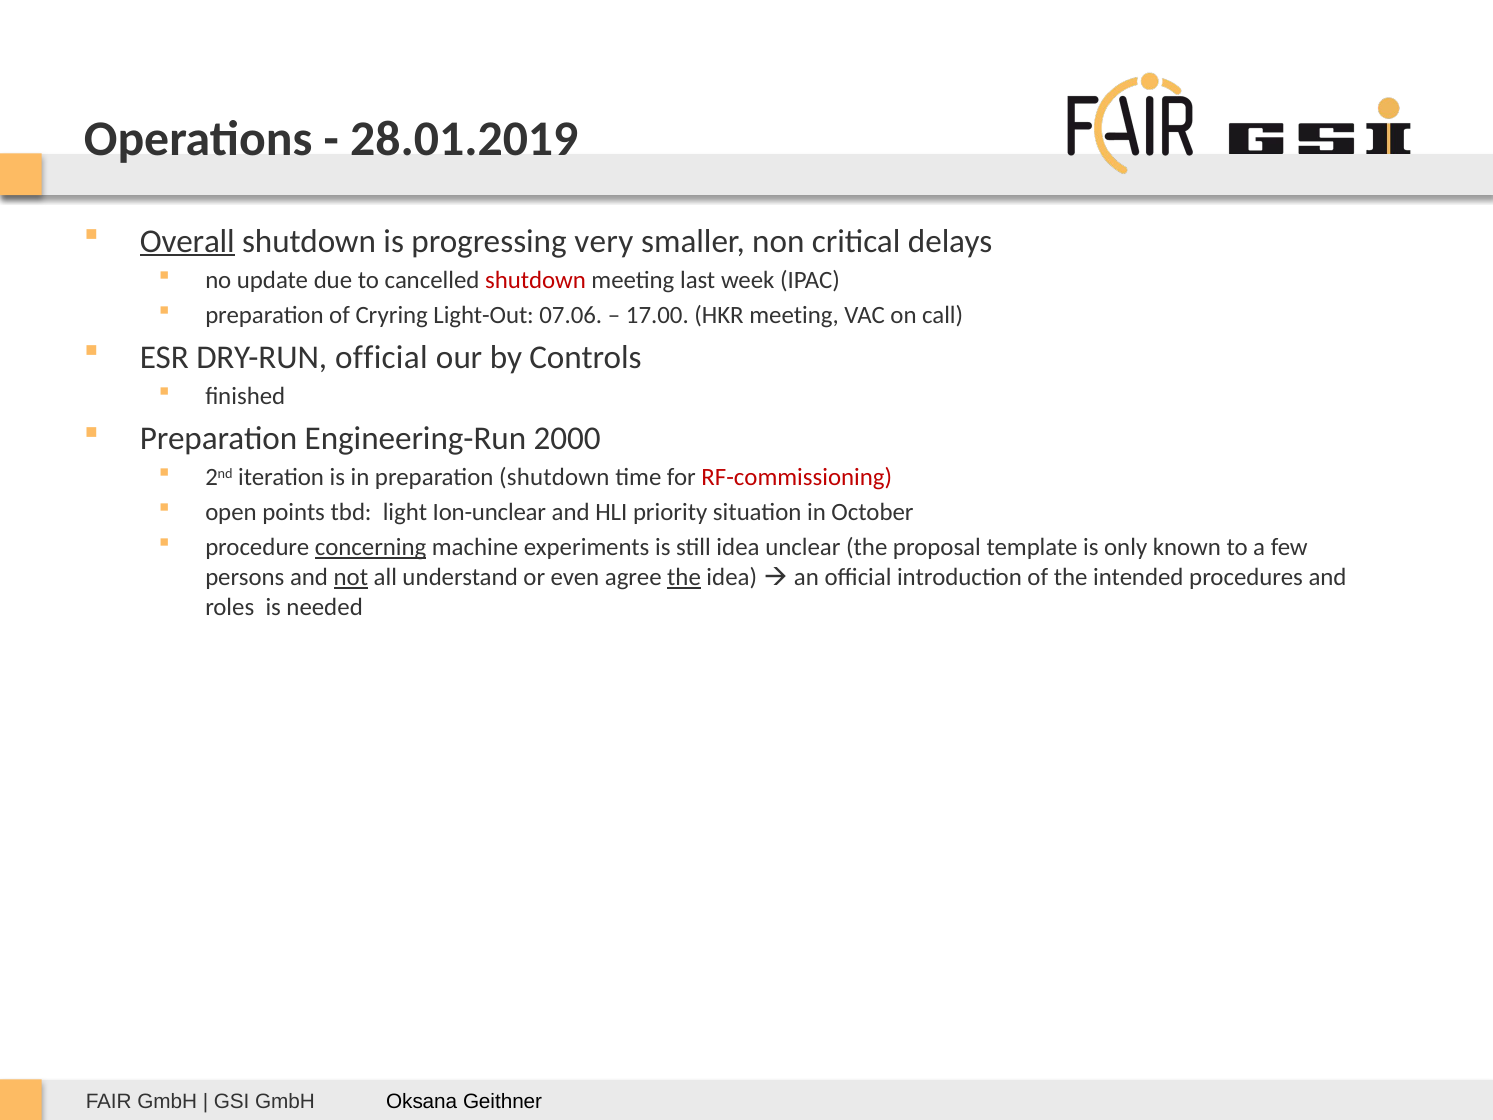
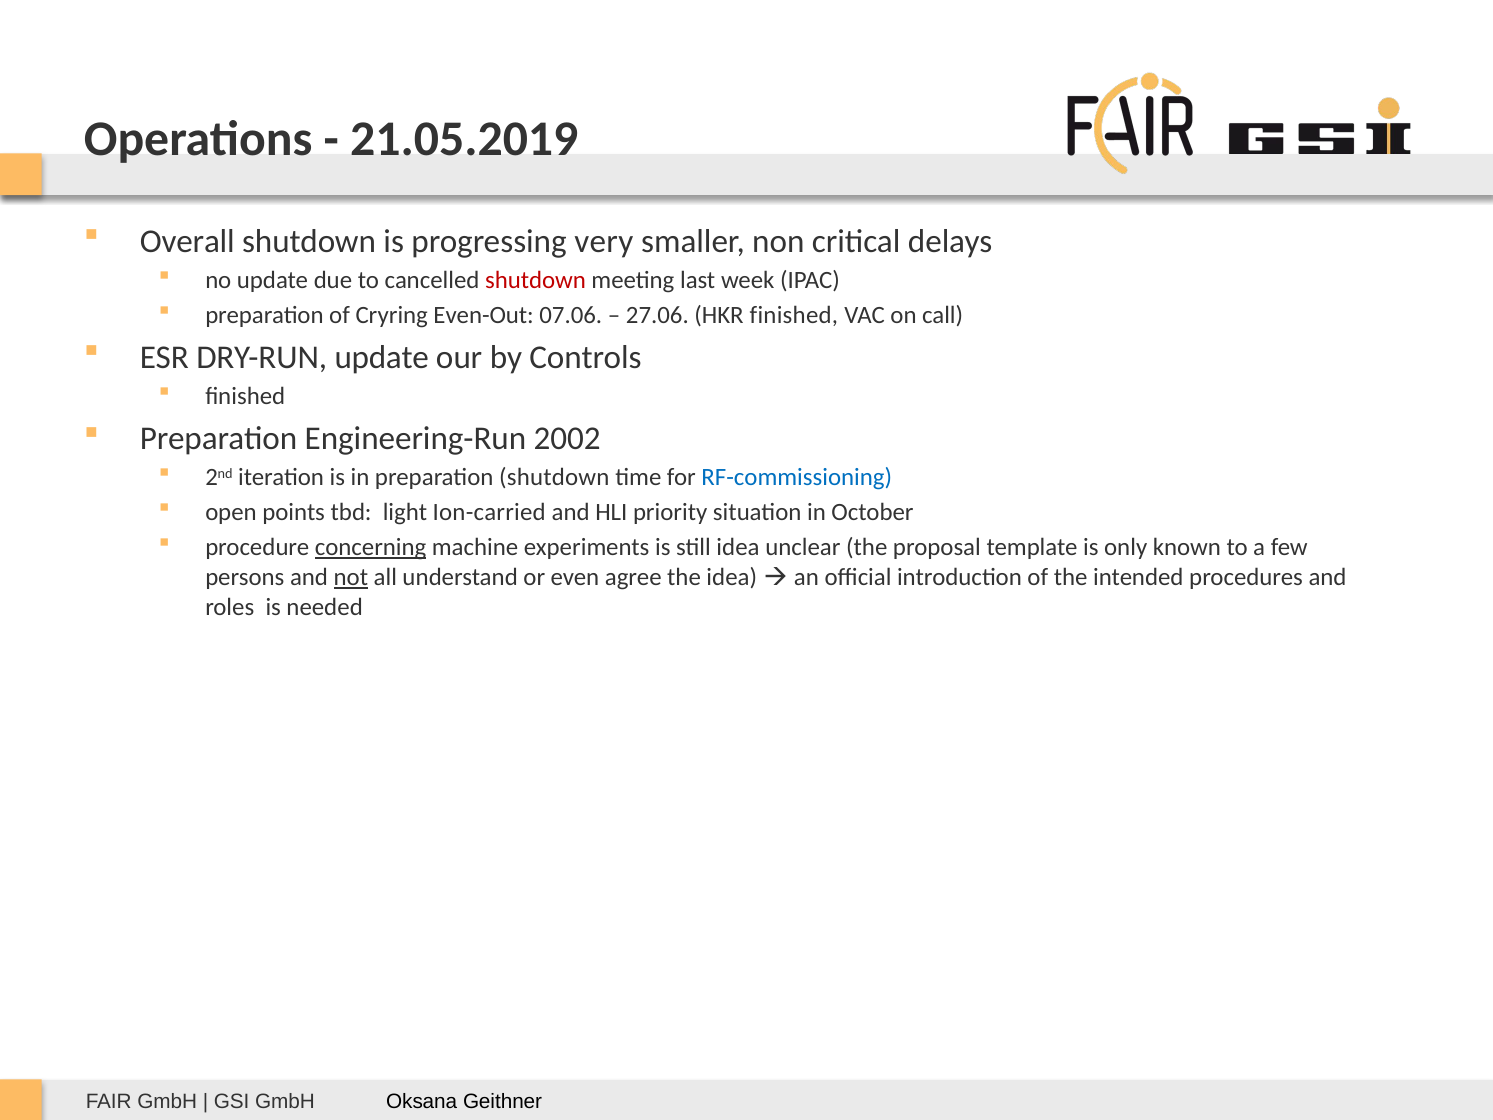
28.01.2019: 28.01.2019 -> 21.05.2019
Overall underline: present -> none
Light-Out: Light-Out -> Even-Out
17.00: 17.00 -> 27.06
HKR meeting: meeting -> finished
DRY-RUN official: official -> update
2000: 2000 -> 2002
RF-commissioning colour: red -> blue
Ion-unclear: Ion-unclear -> Ion-carried
the at (684, 577) underline: present -> none
